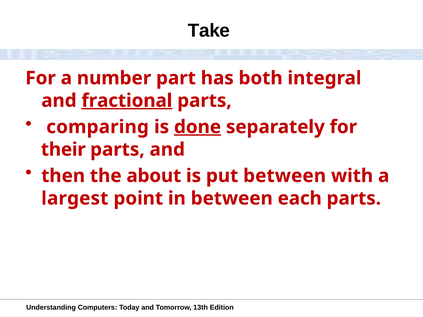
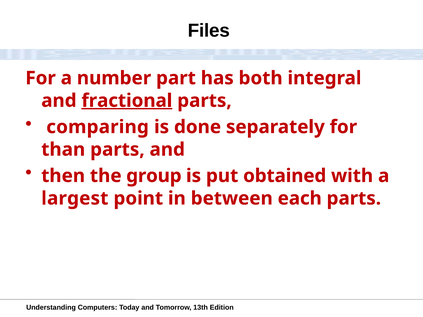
Take: Take -> Files
done underline: present -> none
their: their -> than
about: about -> group
put between: between -> obtained
